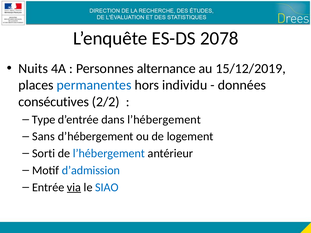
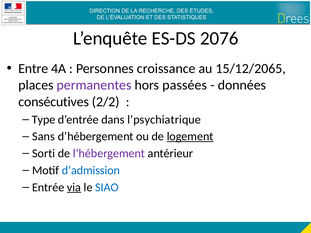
2078: 2078 -> 2076
Nuits: Nuits -> Entre
alternance: alternance -> croissance
15/12/2019: 15/12/2019 -> 15/12/2065
permanentes colour: blue -> purple
individu: individu -> passées
dans l’hébergement: l’hébergement -> l’psychiatrique
logement underline: none -> present
l’hébergement at (109, 154) colour: blue -> purple
